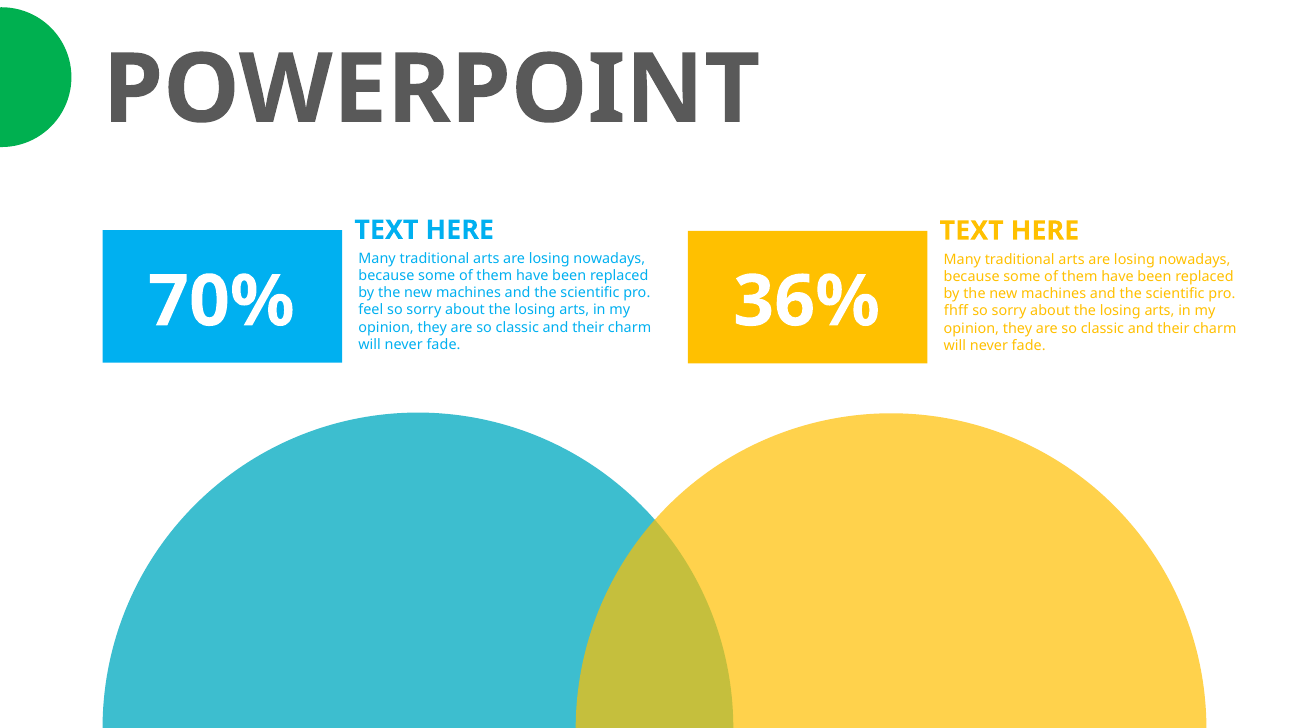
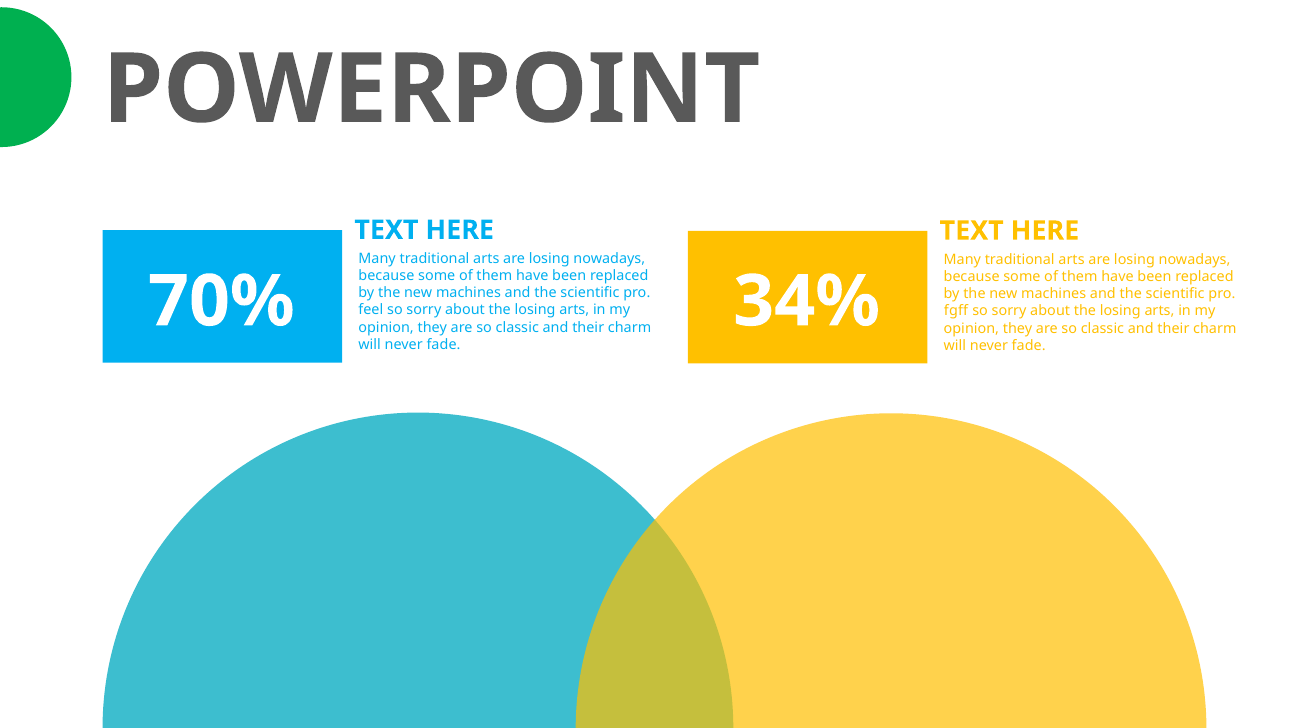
36%: 36% -> 34%
fhff: fhff -> fgff
